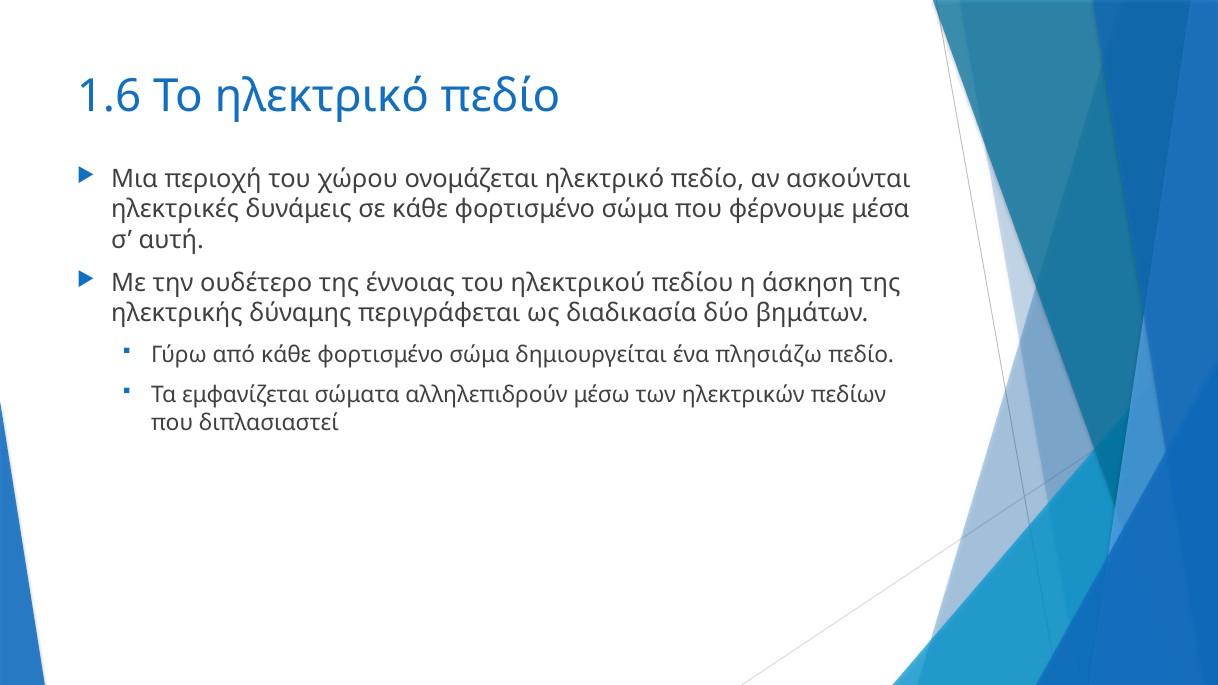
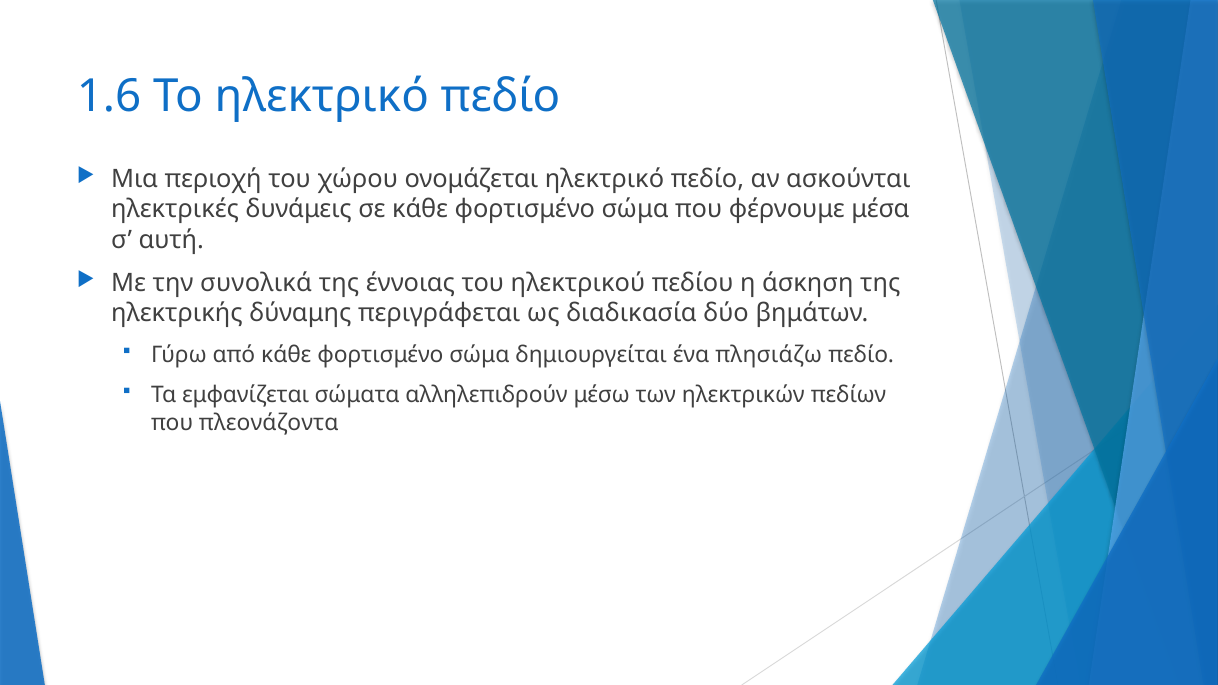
ουδέτερο: ουδέτερο -> συνολικά
διπλασιαστεί: διπλασιαστεί -> πλεονάζοντα
